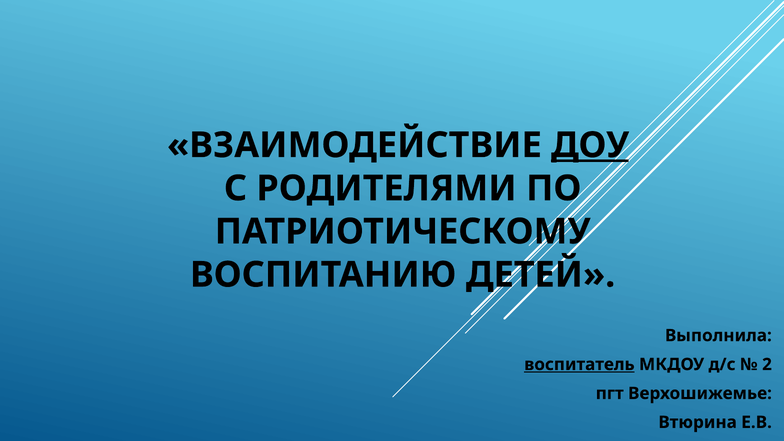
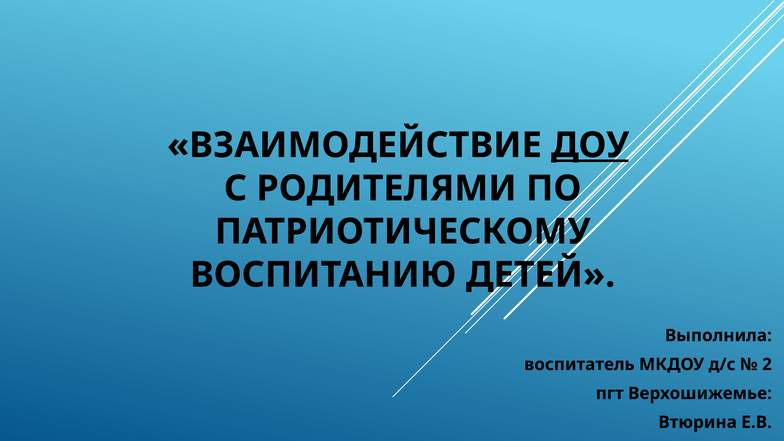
воспитатель underline: present -> none
